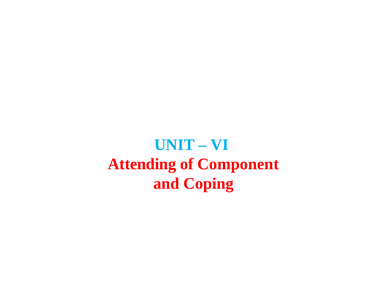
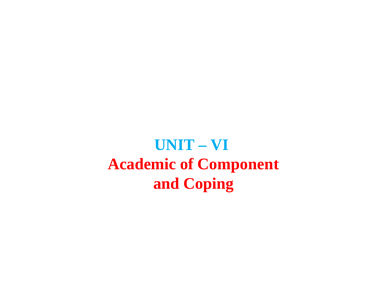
Attending: Attending -> Academic
